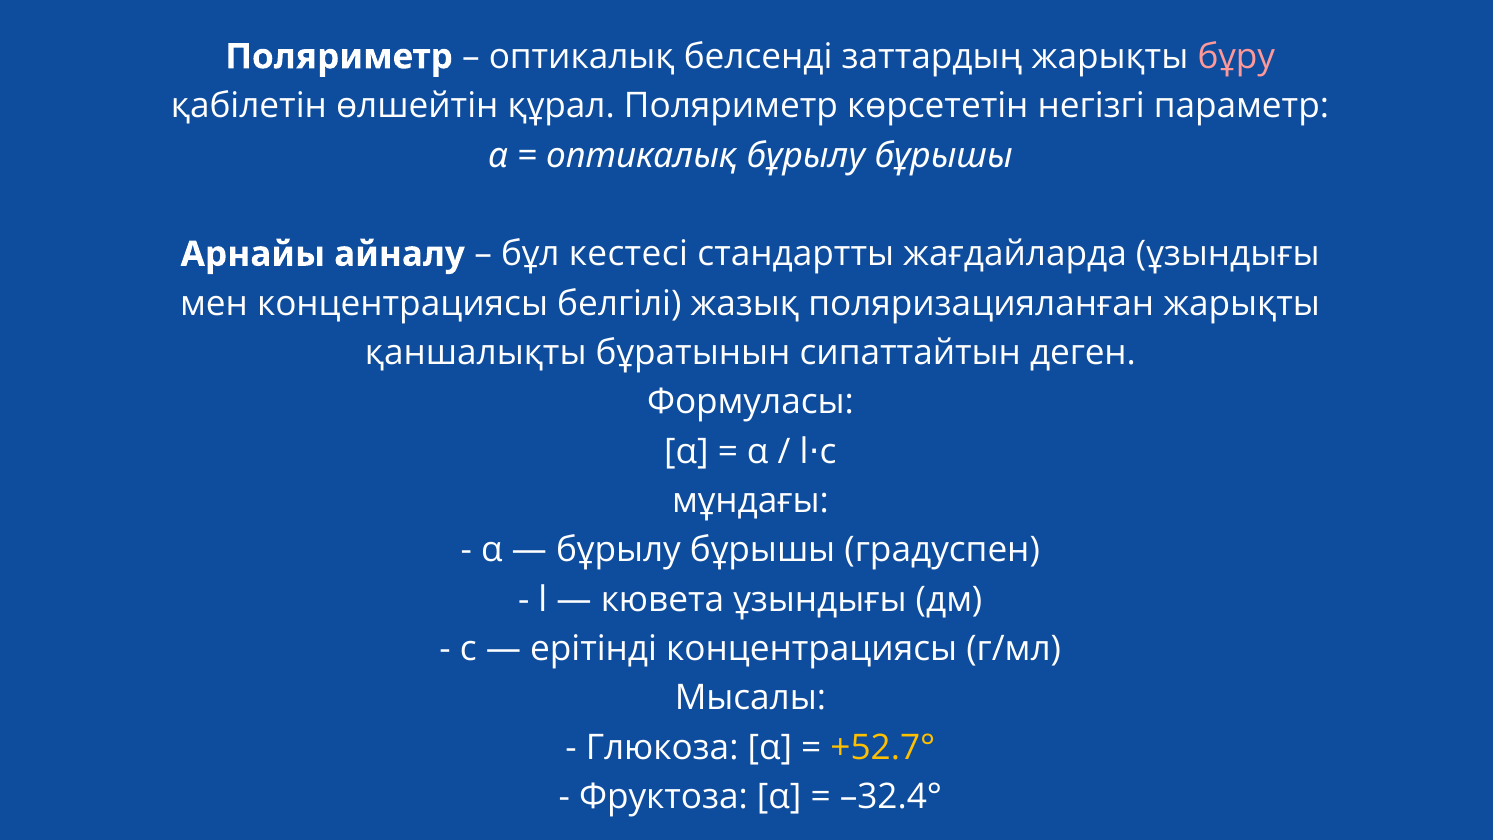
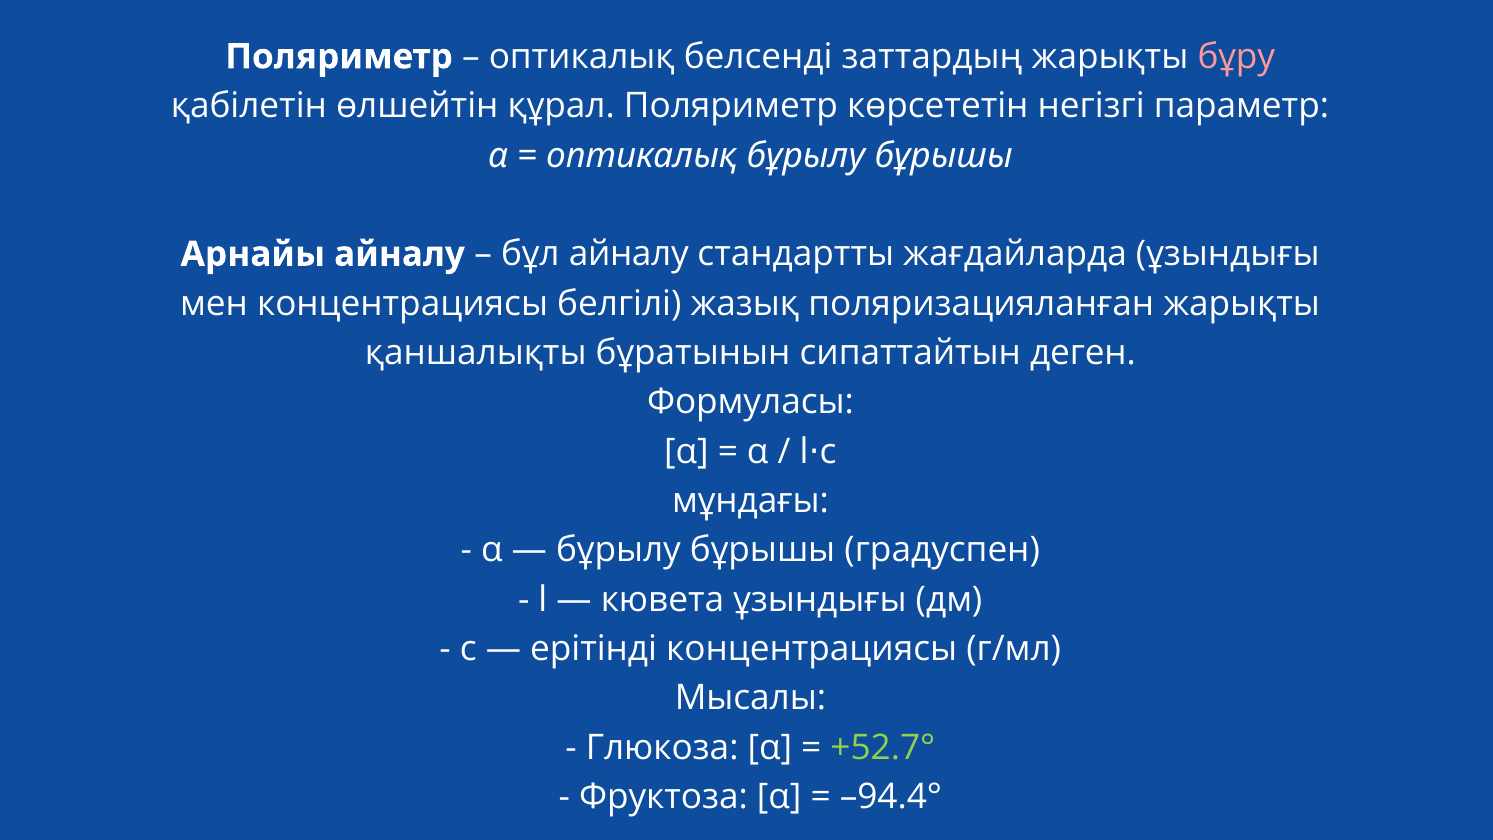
бұл кестесі: кестесі -> айналу
+52.7° colour: yellow -> light green
–32.4°: –32.4° -> –94.4°
